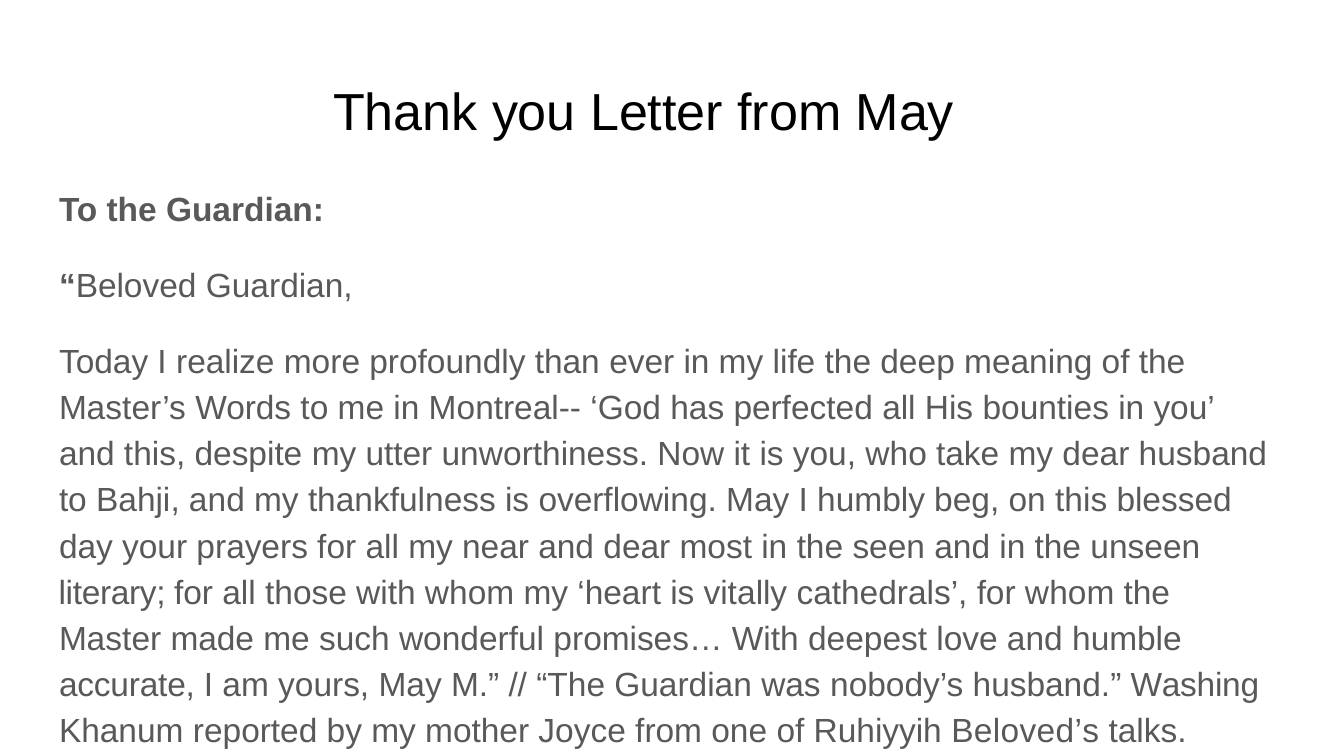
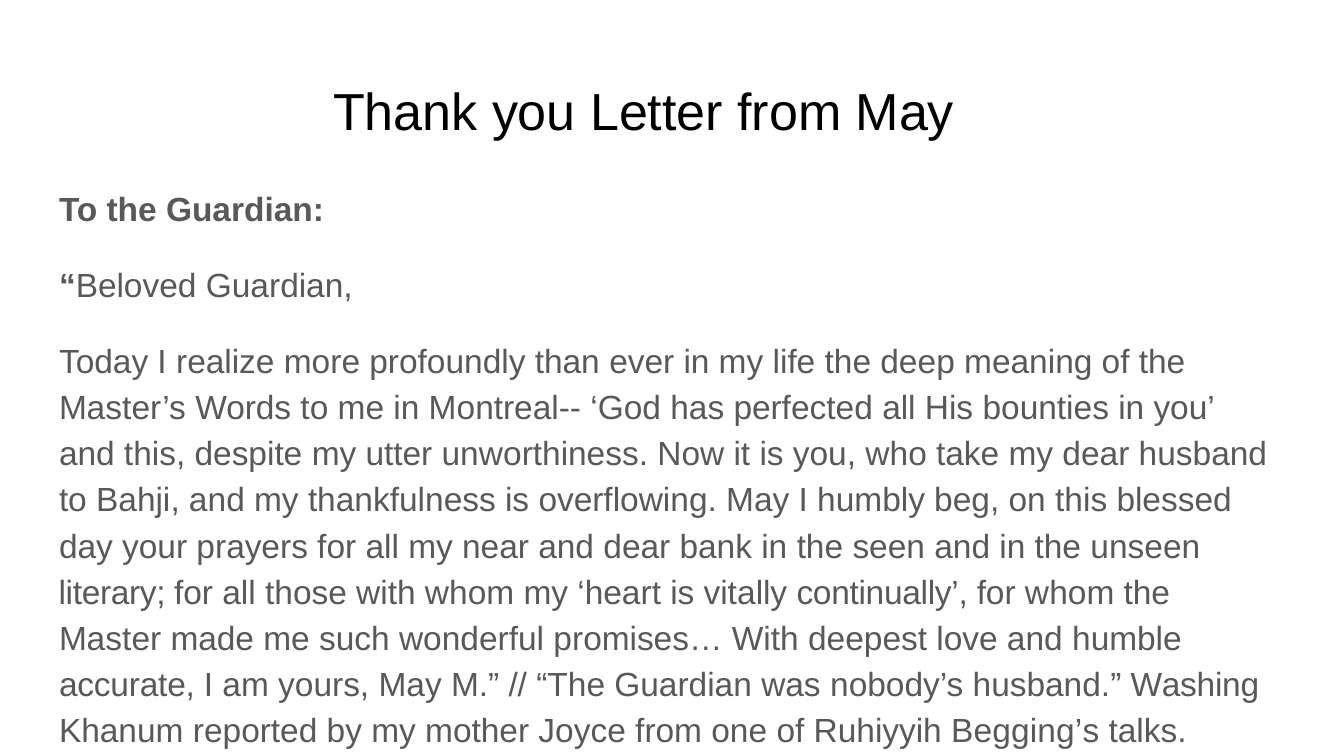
most: most -> bank
cathedrals: cathedrals -> continually
Beloved’s: Beloved’s -> Begging’s
